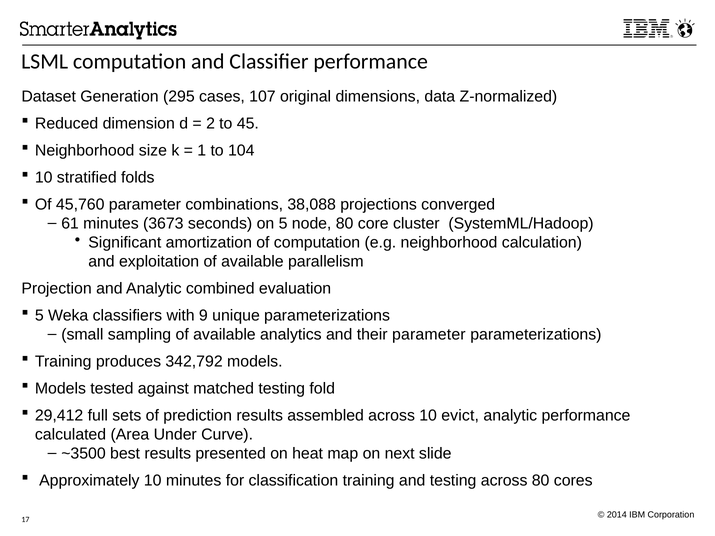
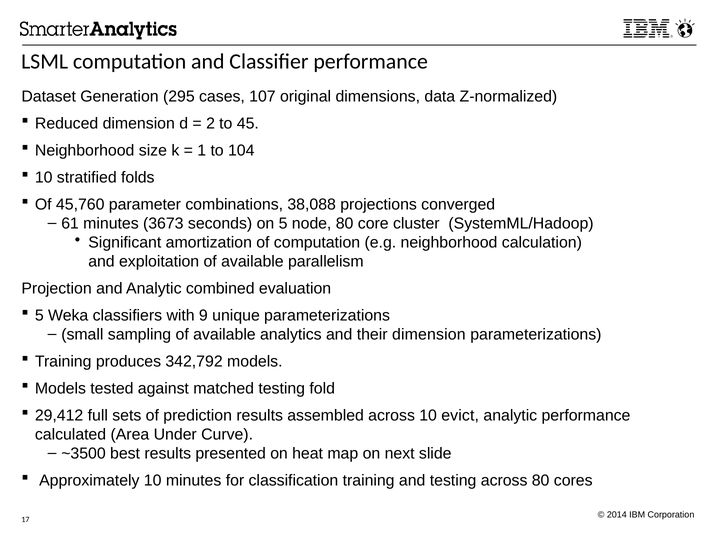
their parameter: parameter -> dimension
